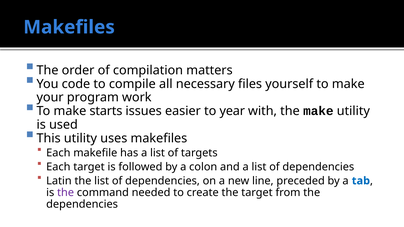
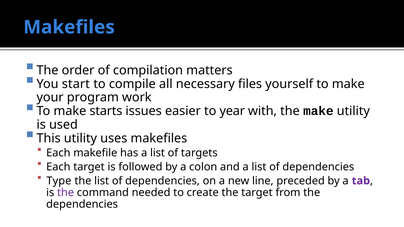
code: code -> start
Latin: Latin -> Type
tab colour: blue -> purple
